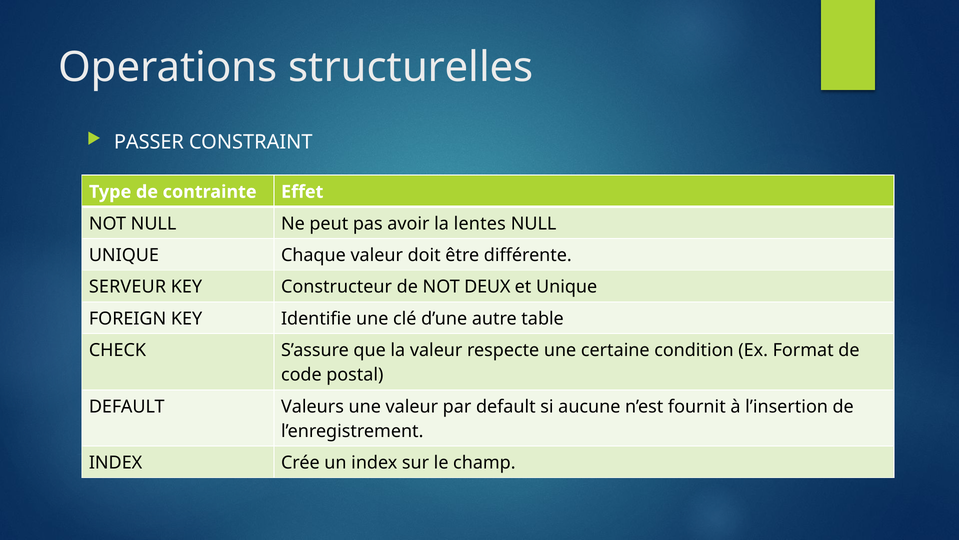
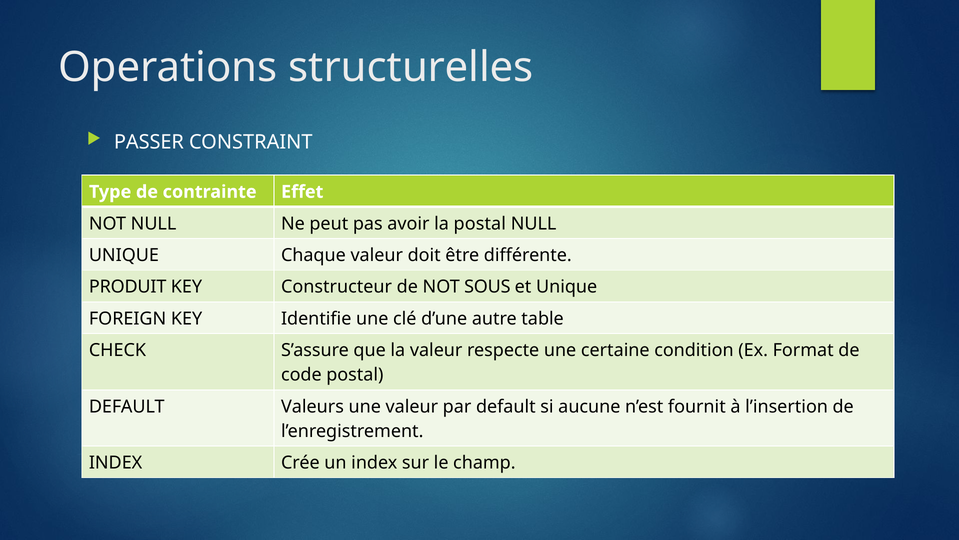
la lentes: lentes -> postal
SERVEUR: SERVEUR -> PRODUIT
DEUX: DEUX -> SOUS
